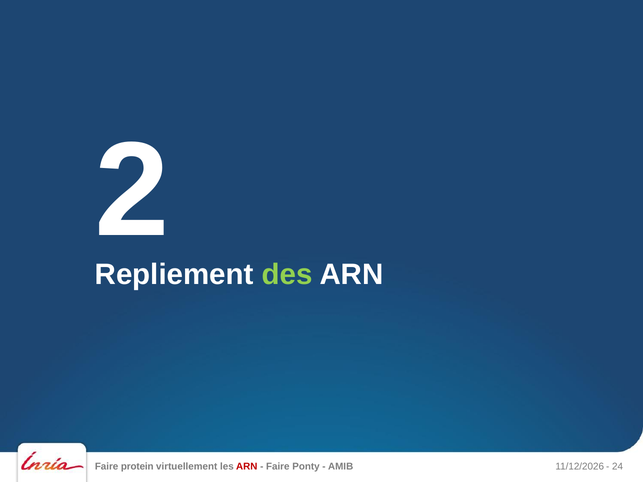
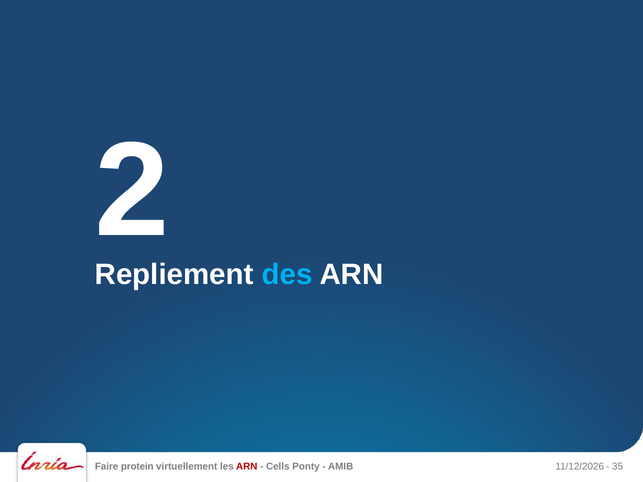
des colour: light green -> light blue
Faire at (278, 467): Faire -> Cells
24: 24 -> 35
